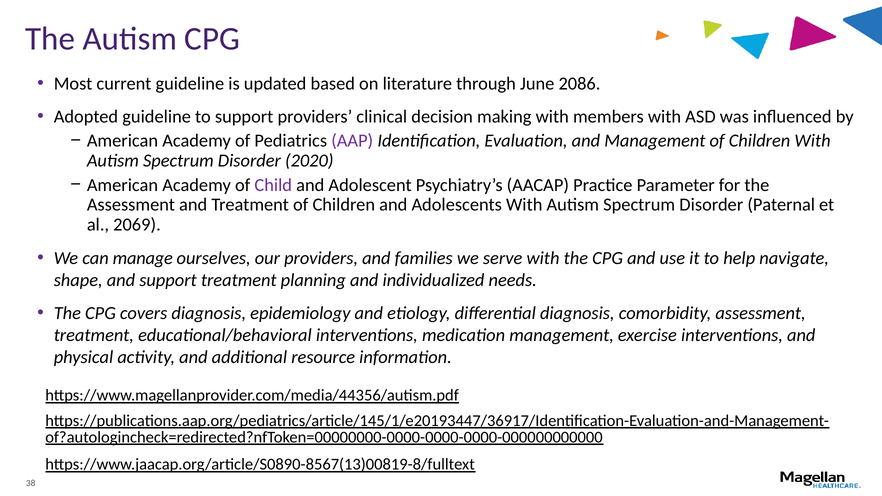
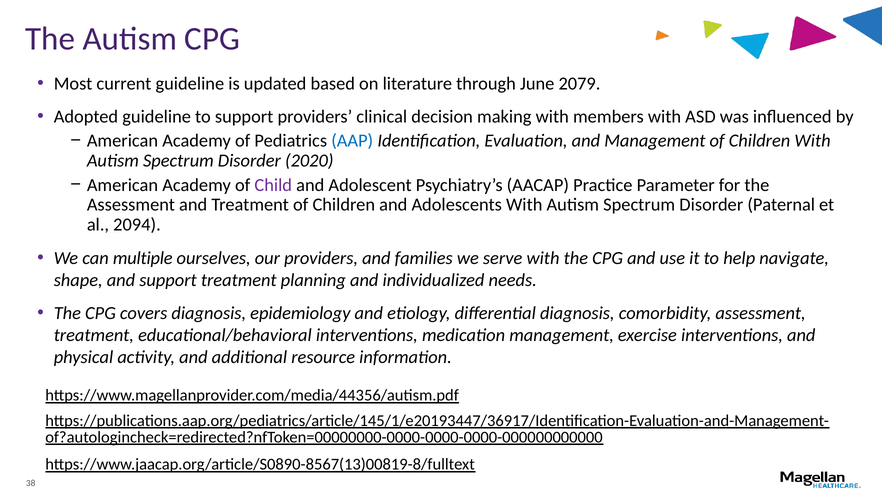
2086: 2086 -> 2079
AAP colour: purple -> blue
2069: 2069 -> 2094
manage: manage -> multiple
